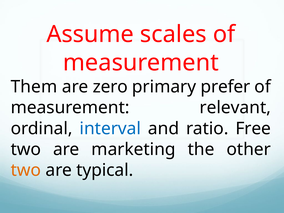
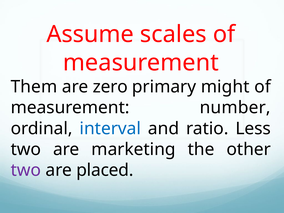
prefer: prefer -> might
relevant: relevant -> number
Free: Free -> Less
two at (26, 170) colour: orange -> purple
typical: typical -> placed
